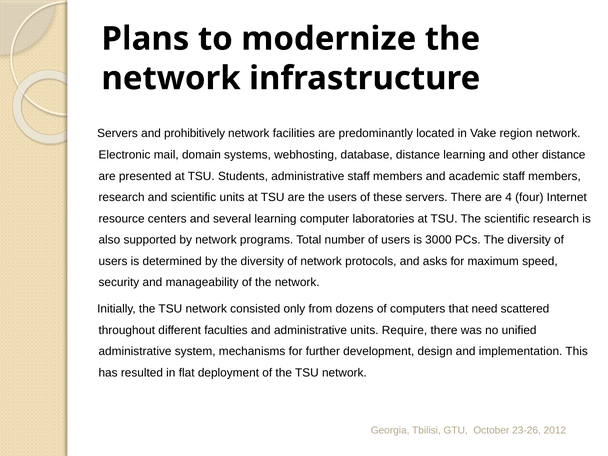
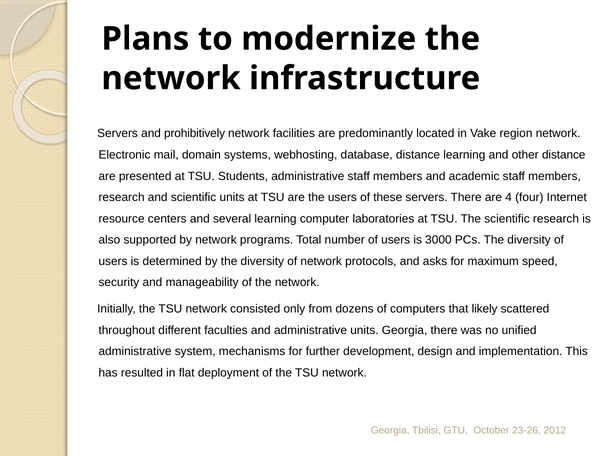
need: need -> likely
units Require: Require -> Georgia
